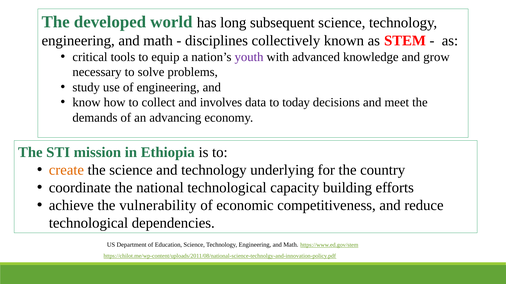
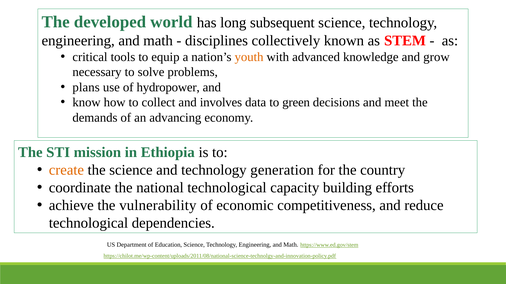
youth colour: purple -> orange
study: study -> plans
of engineering: engineering -> hydropower
today: today -> green
underlying: underlying -> generation
